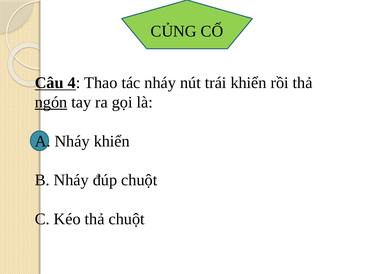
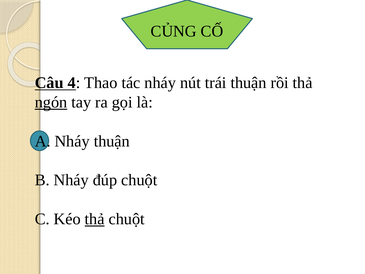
trái khiển: khiển -> thuận
Nháy khiển: khiển -> thuận
thả at (95, 219) underline: none -> present
